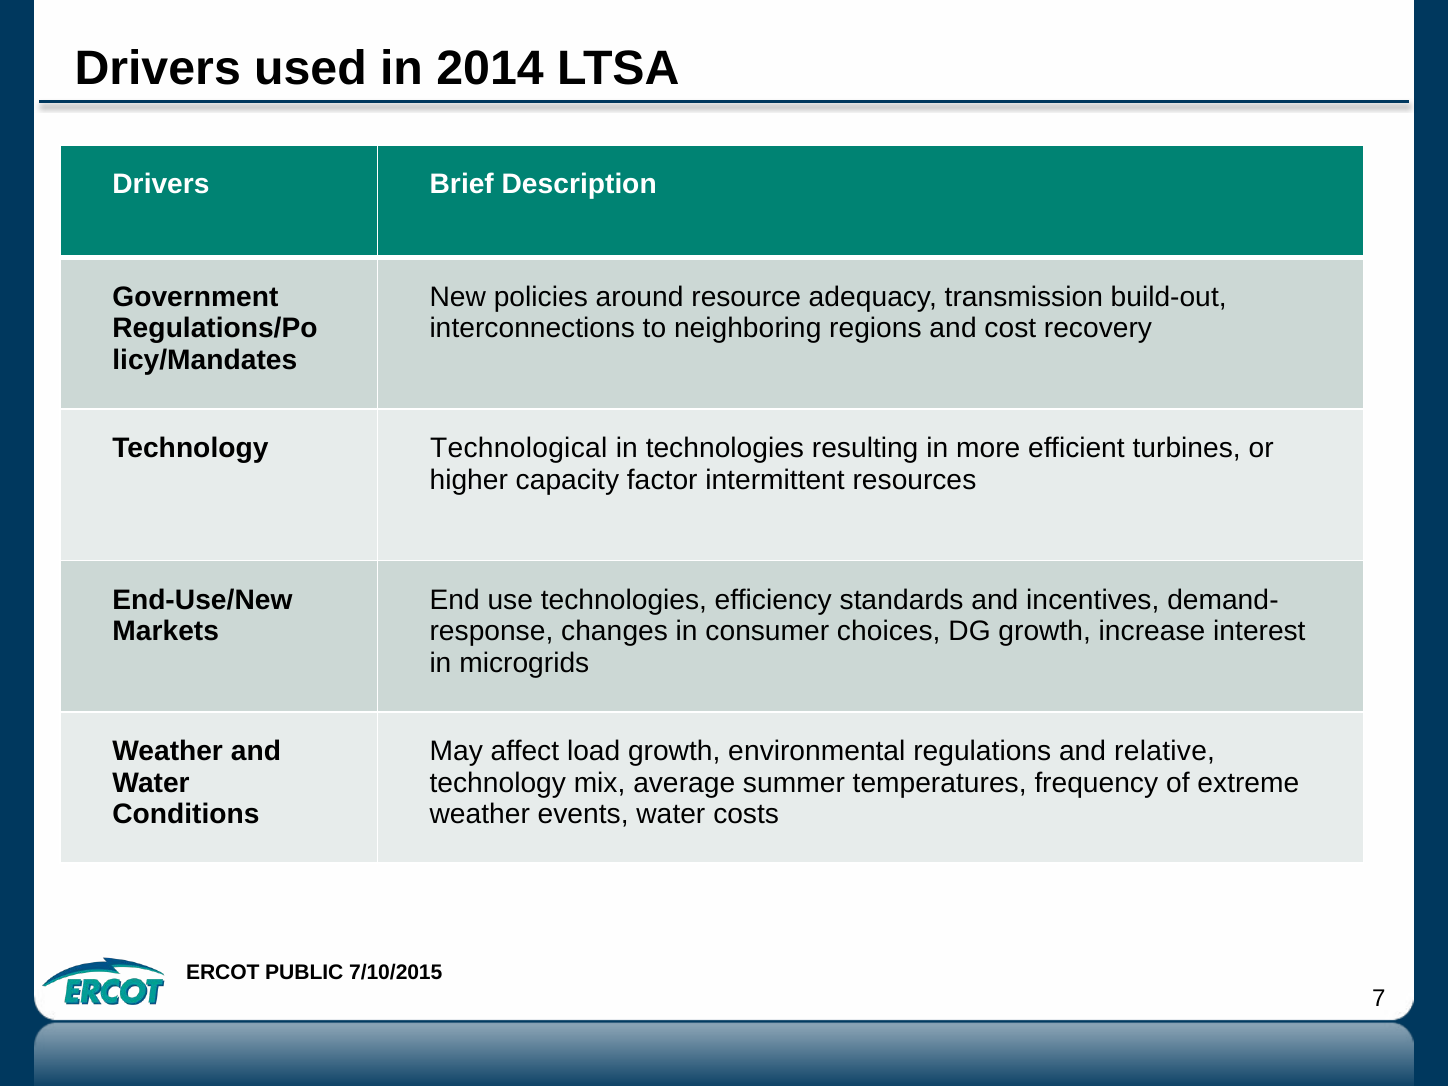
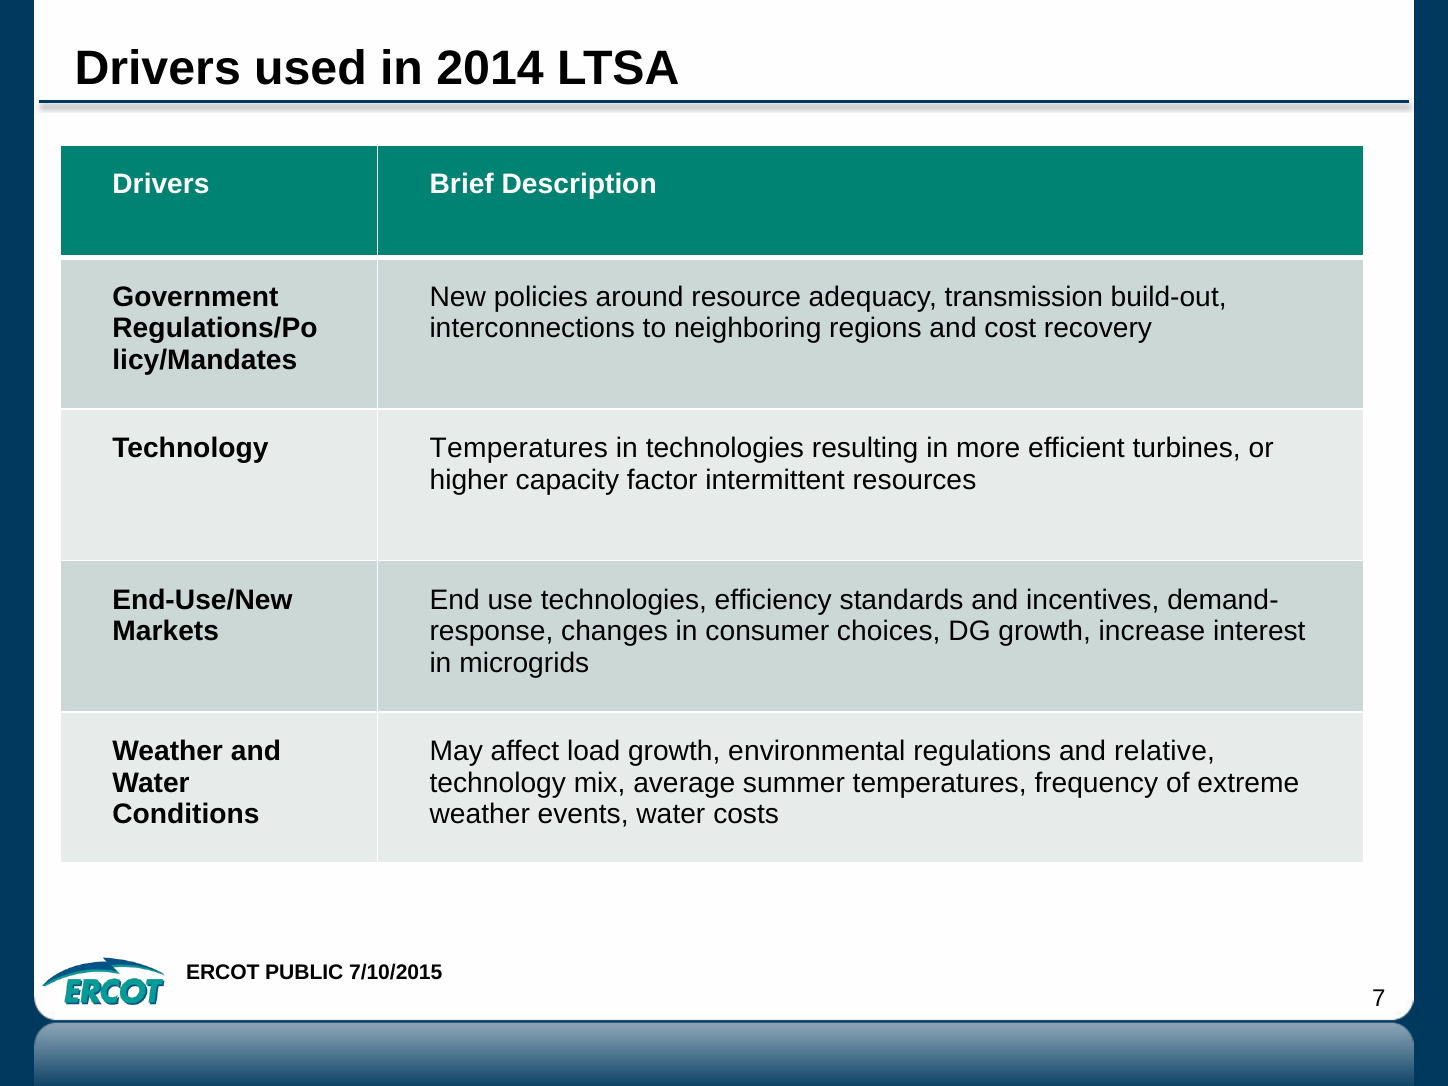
Technology Technological: Technological -> Temperatures
